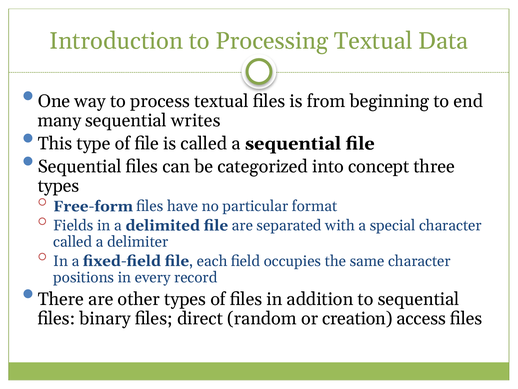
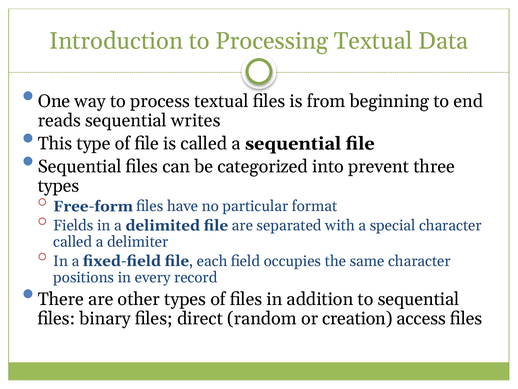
many: many -> reads
concept: concept -> prevent
